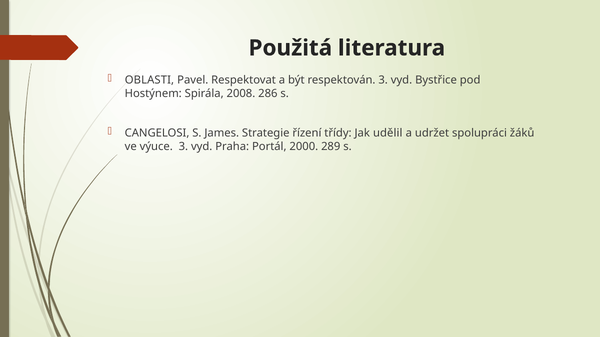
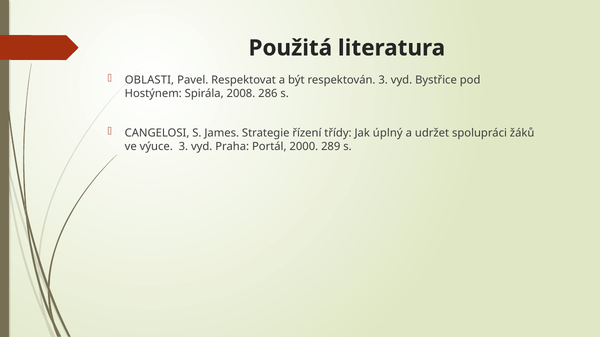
udělil: udělil -> úplný
